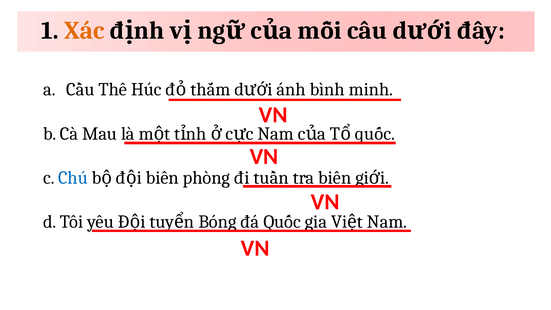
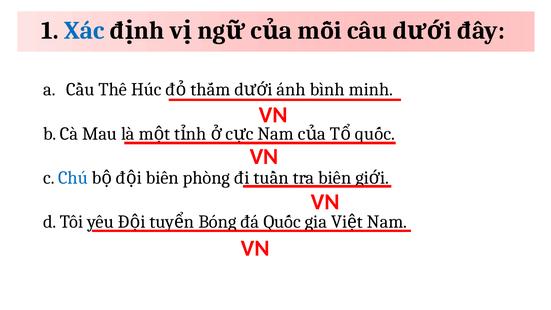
Xác colour: orange -> blue
